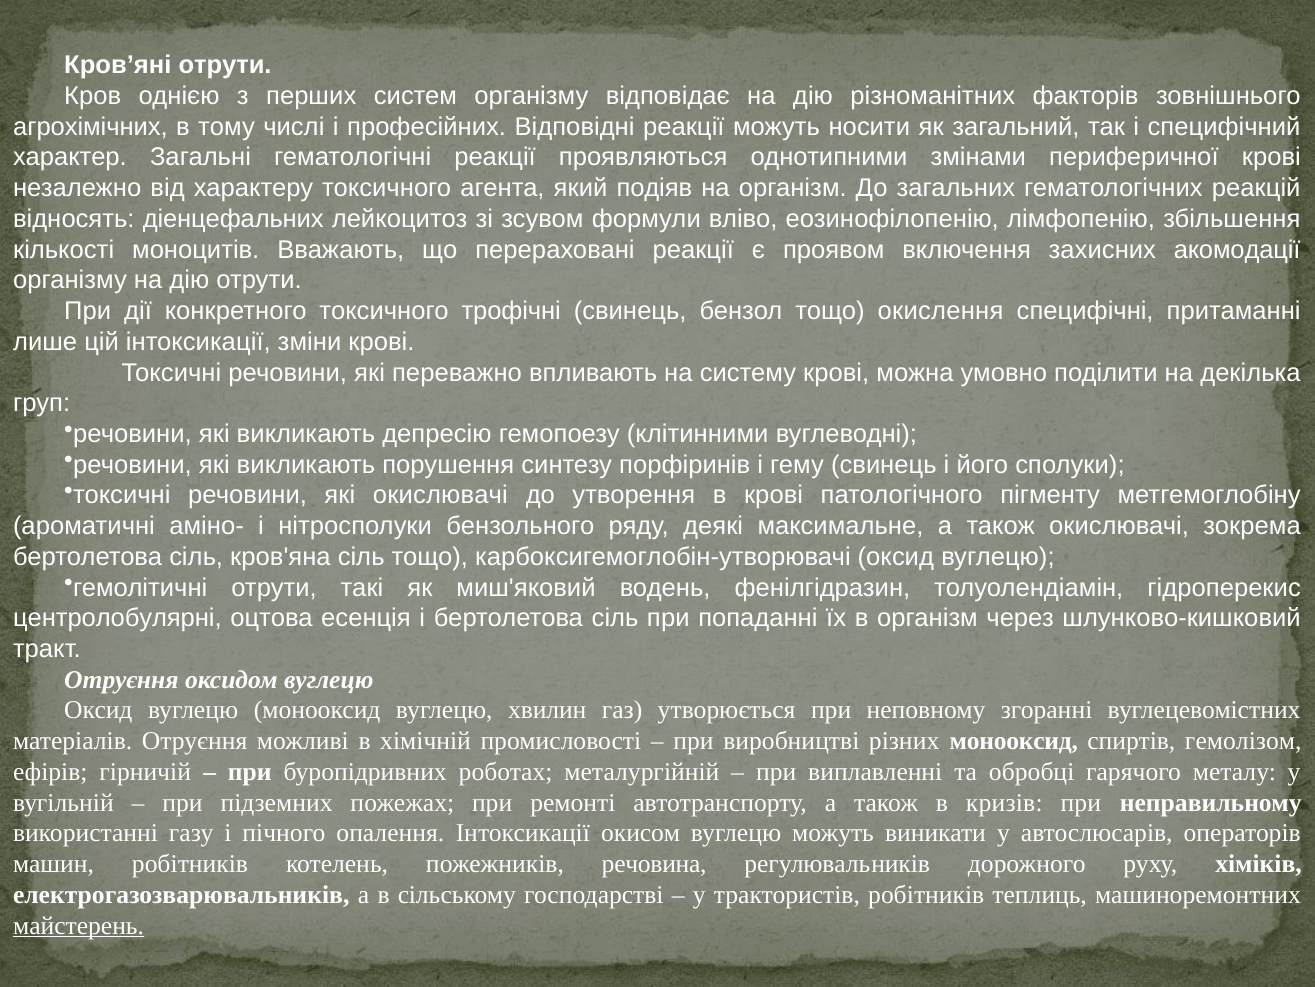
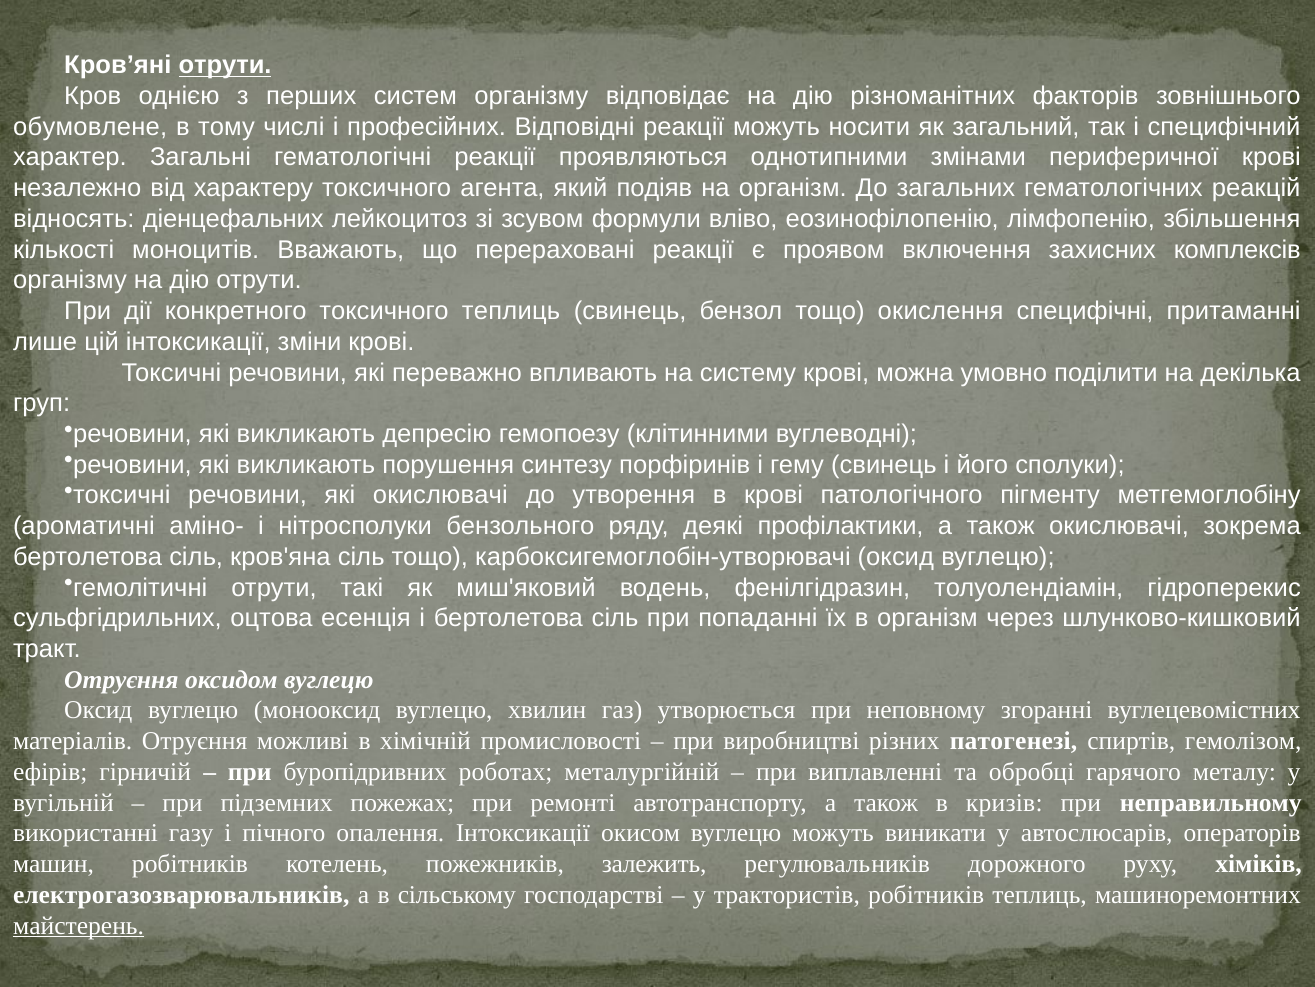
отрути at (225, 65) underline: none -> present
агрохімічних: агрохімічних -> обумовлене
акомодації: акомодації -> комплексів
токсичного трофічні: трофічні -> теплиць
максимальне: максимальне -> профілактики
центролобулярні: центролобулярні -> сульфгідрильних
різних монооксид: монооксид -> патогенезі
речовина: речовина -> залежить
